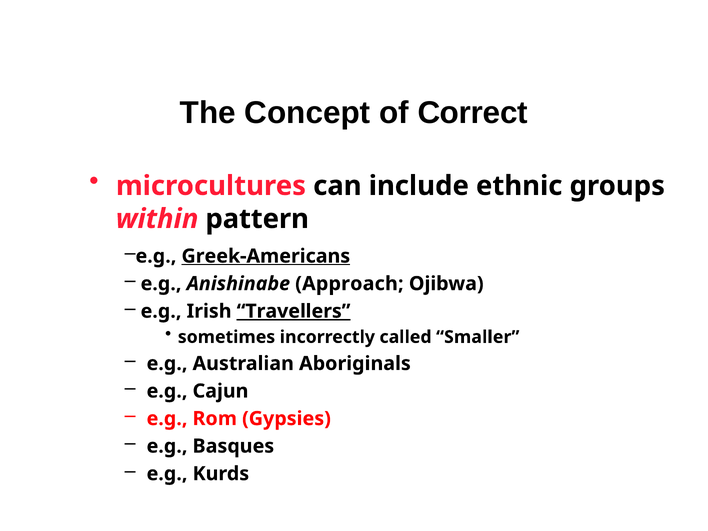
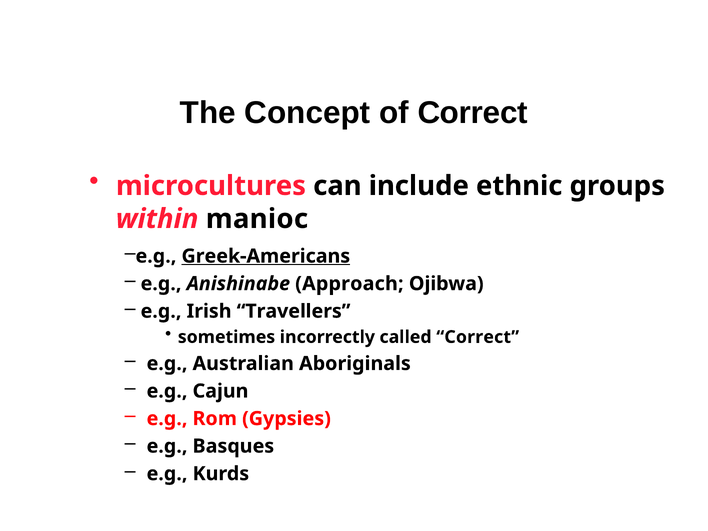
pattern: pattern -> manioc
Travellers underline: present -> none
called Smaller: Smaller -> Correct
